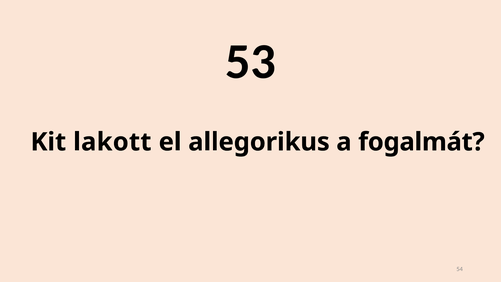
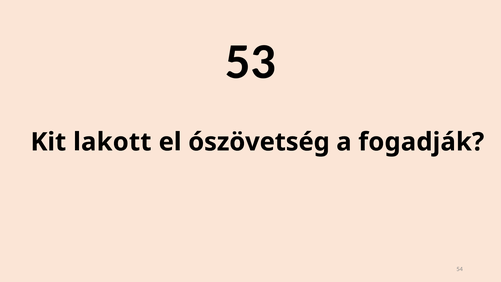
allegorikus: allegorikus -> ószövetség
fogalmát: fogalmát -> fogadják
